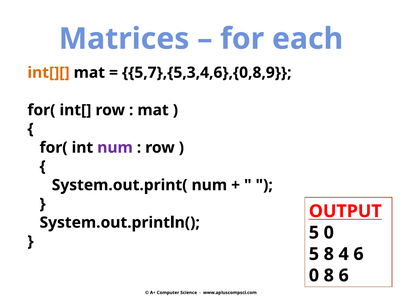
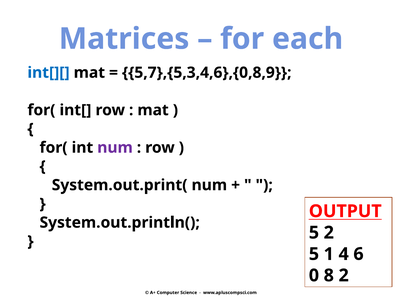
int[][ colour: orange -> blue
5 0: 0 -> 2
5 8: 8 -> 1
8 6: 6 -> 2
